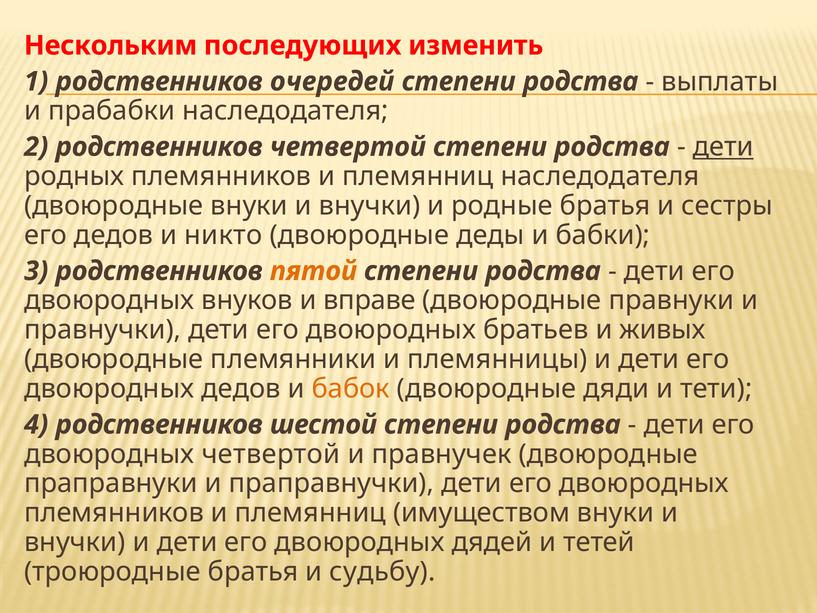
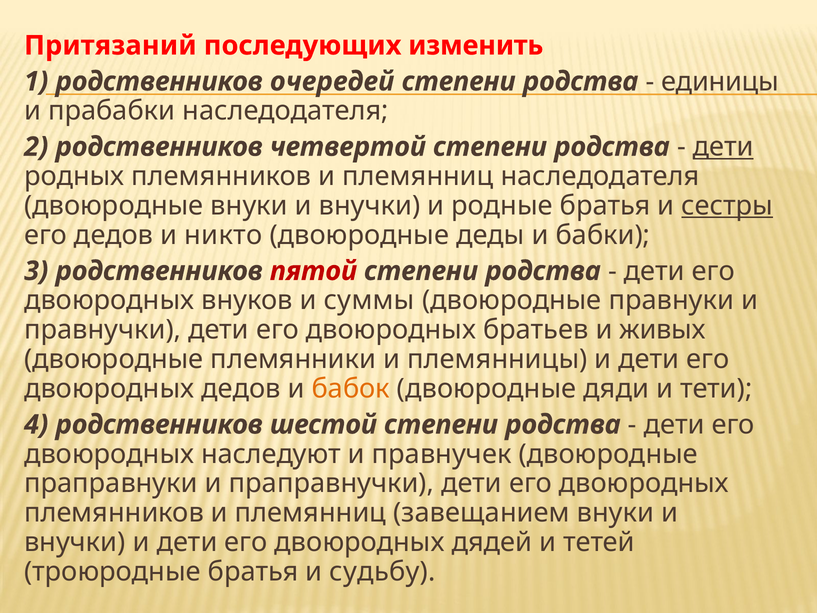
Нескольким: Нескольким -> Притязаний
выплаты: выплаты -> единицы
сестры underline: none -> present
пятой colour: orange -> red
вправе: вправе -> суммы
двоюродных четвертой: четвертой -> наследуют
имуществом: имуществом -> завещанием
